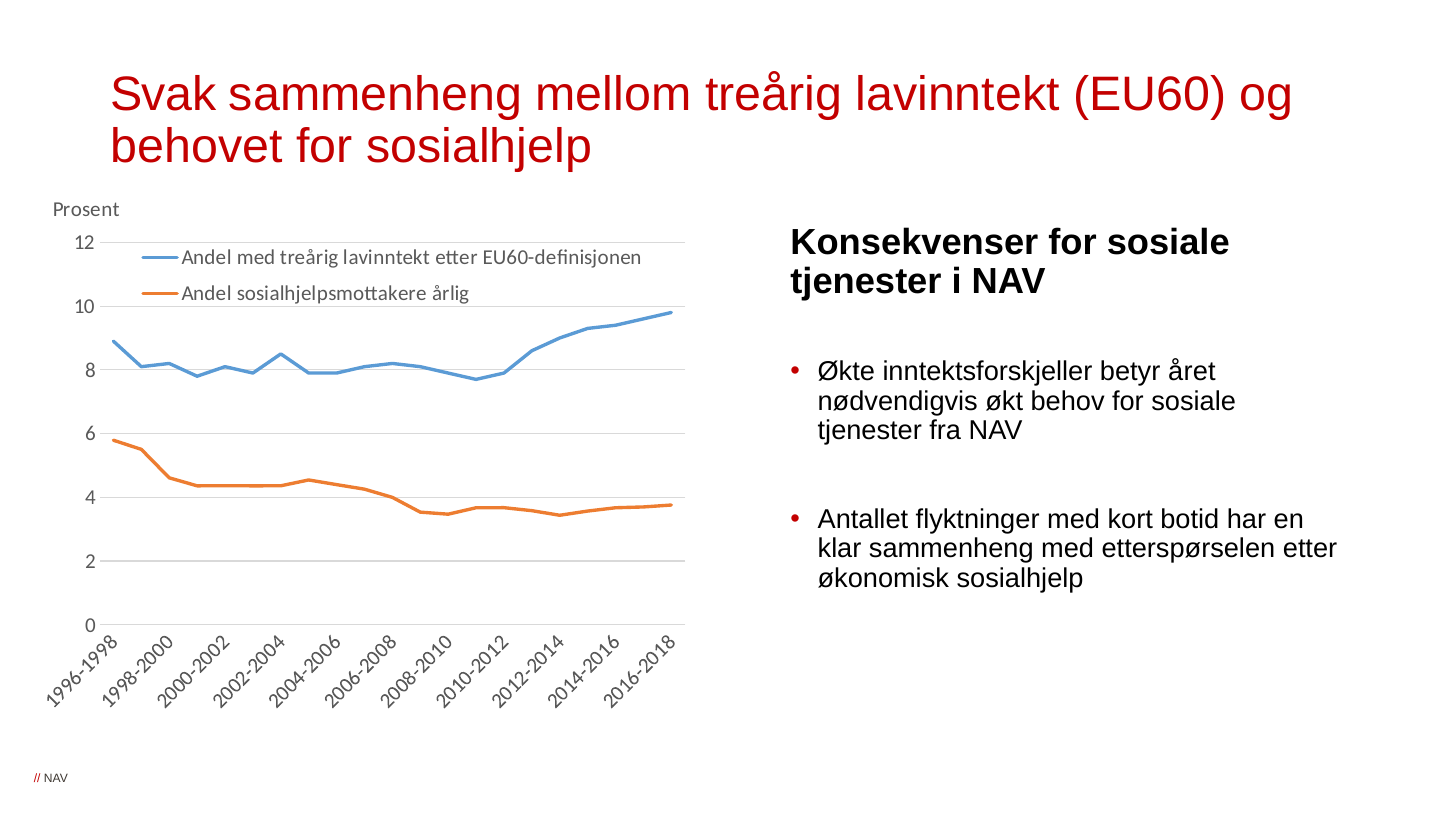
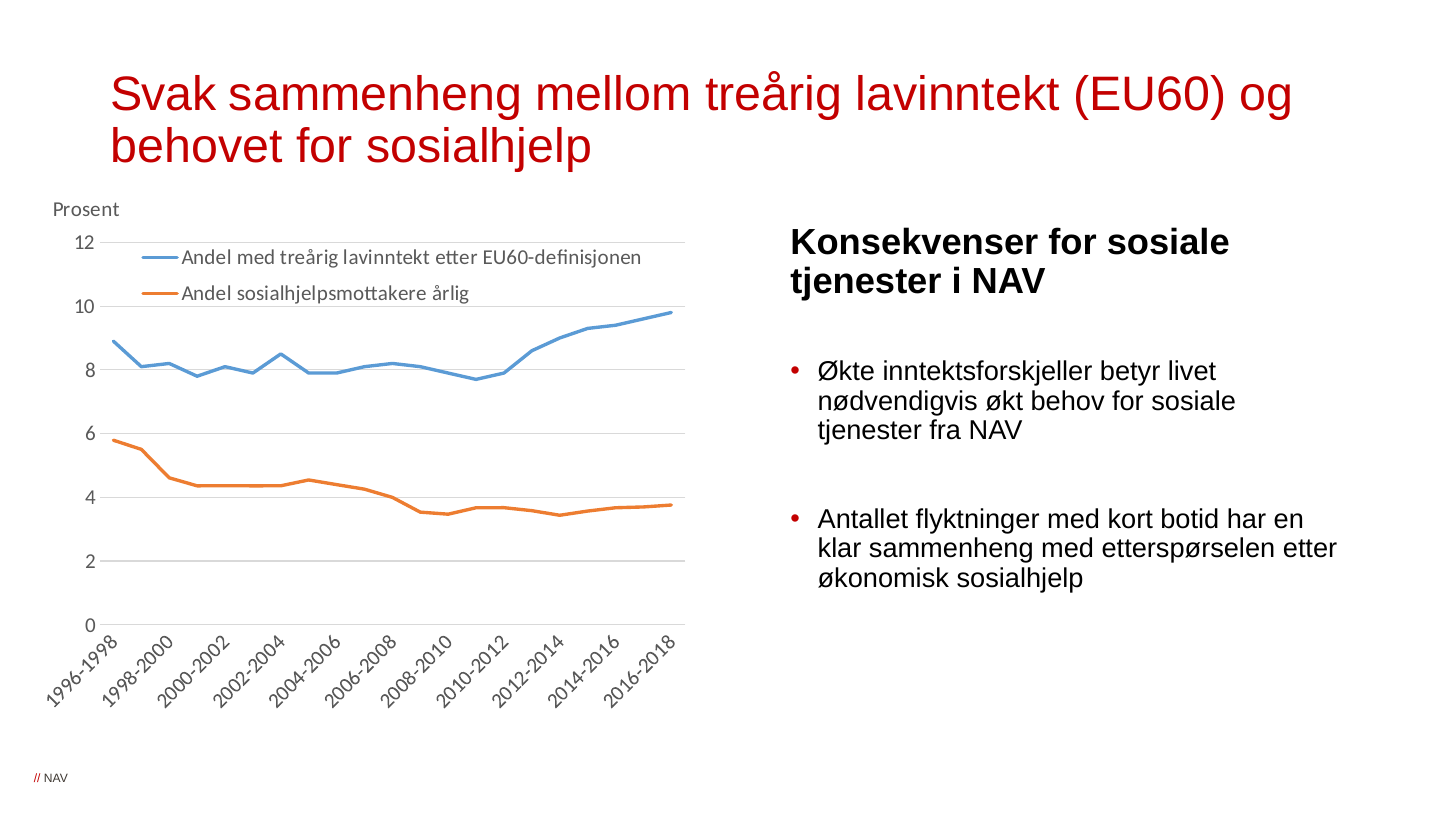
året: året -> livet
